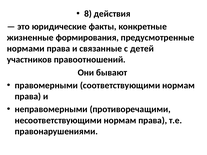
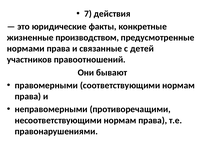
8: 8 -> 7
формирования: формирования -> производством
